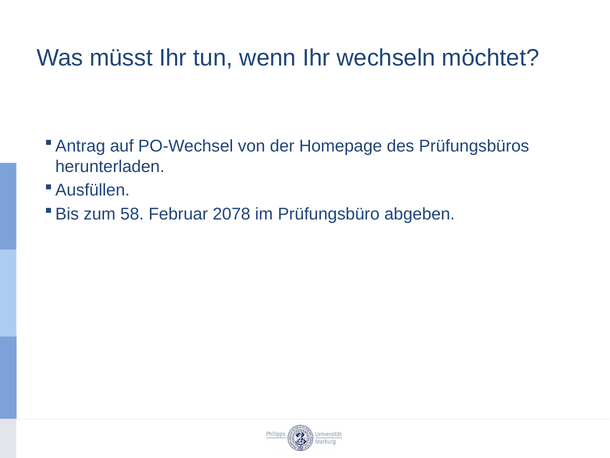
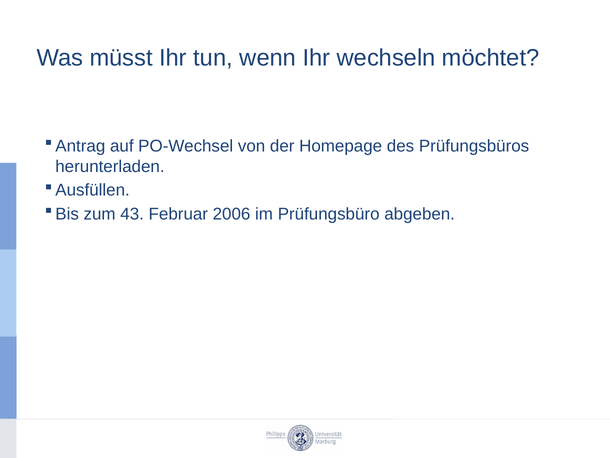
58: 58 -> 43
2078: 2078 -> 2006
